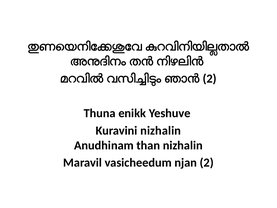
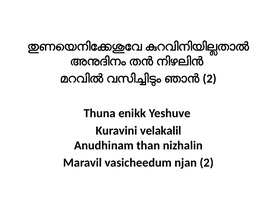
Kuravini nizhalin: nizhalin -> velakalil
